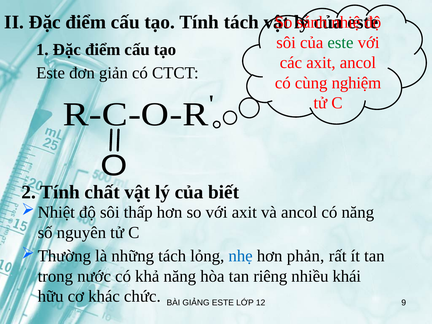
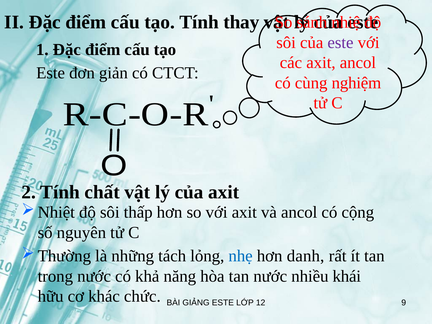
Tính tách: tách -> thay
este at (340, 42) colour: green -> purple
của biết: biết -> axit
có năng: năng -> cộng
phản: phản -> danh
tan riêng: riêng -> nước
